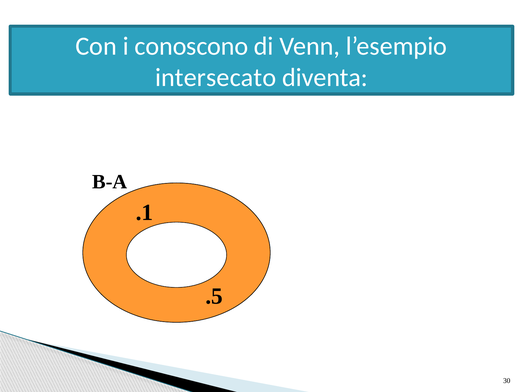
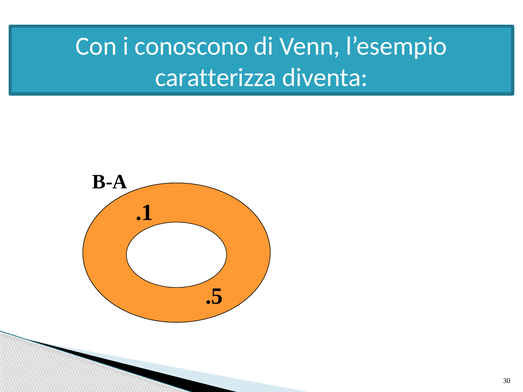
intersecato: intersecato -> caratterizza
